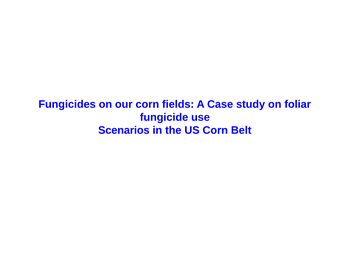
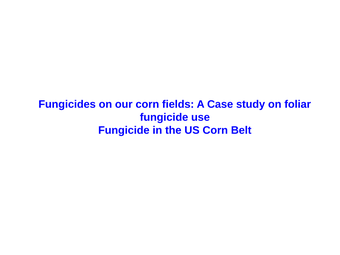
Scenarios at (124, 130): Scenarios -> Fungicide
